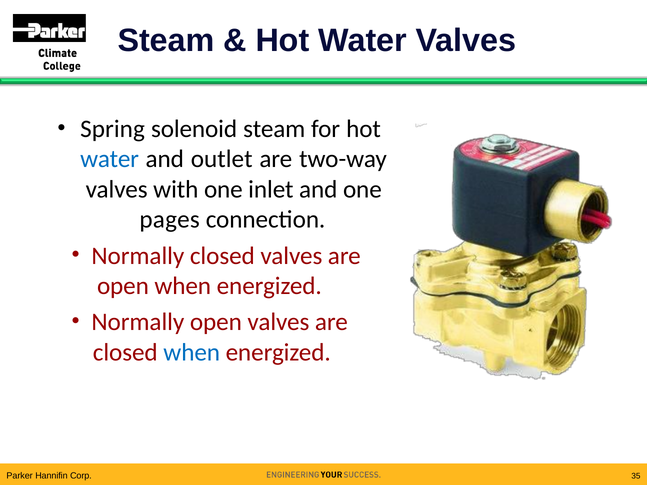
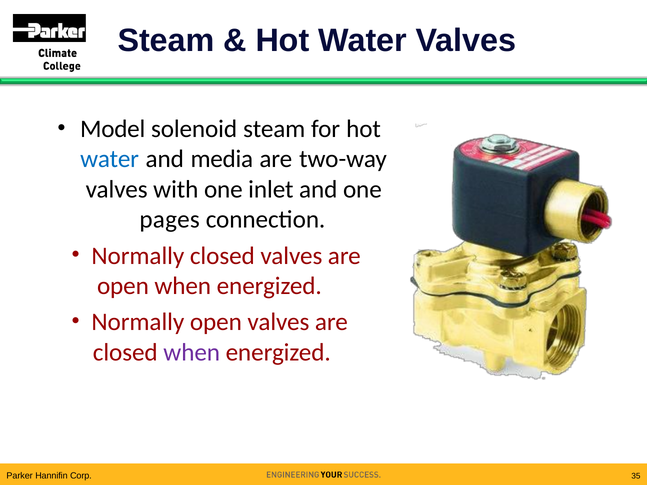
Spring: Spring -> Model
outlet: outlet -> media
when at (192, 353) colour: blue -> purple
